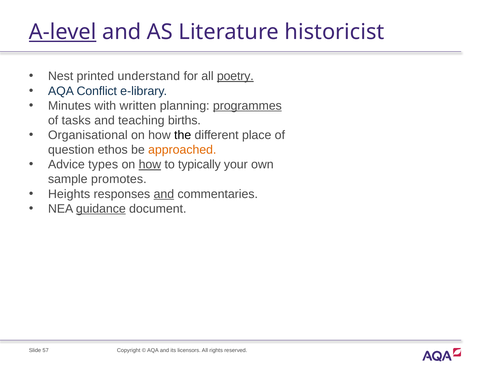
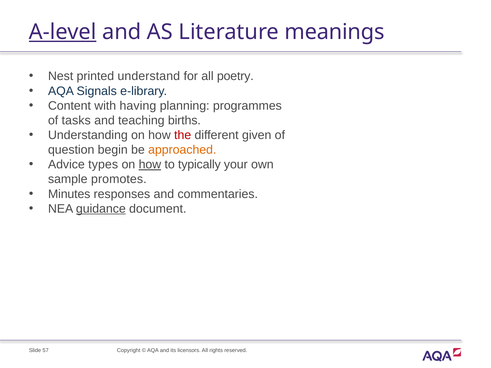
historicist: historicist -> meanings
poetry underline: present -> none
Conflict: Conflict -> Signals
Minutes: Minutes -> Content
written: written -> having
programmes underline: present -> none
Organisational: Organisational -> Understanding
the colour: black -> red
place: place -> given
ethos: ethos -> begin
Heights: Heights -> Minutes
and at (164, 194) underline: present -> none
